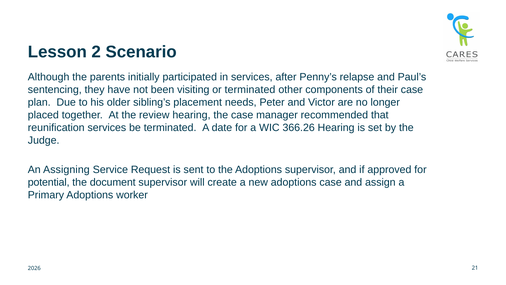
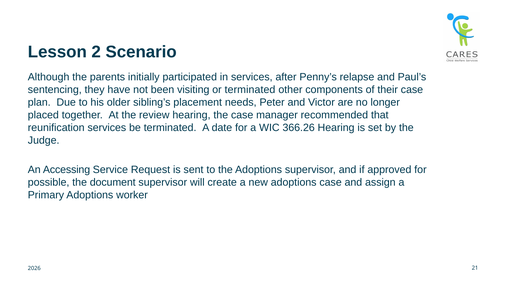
Assigning: Assigning -> Accessing
potential: potential -> possible
